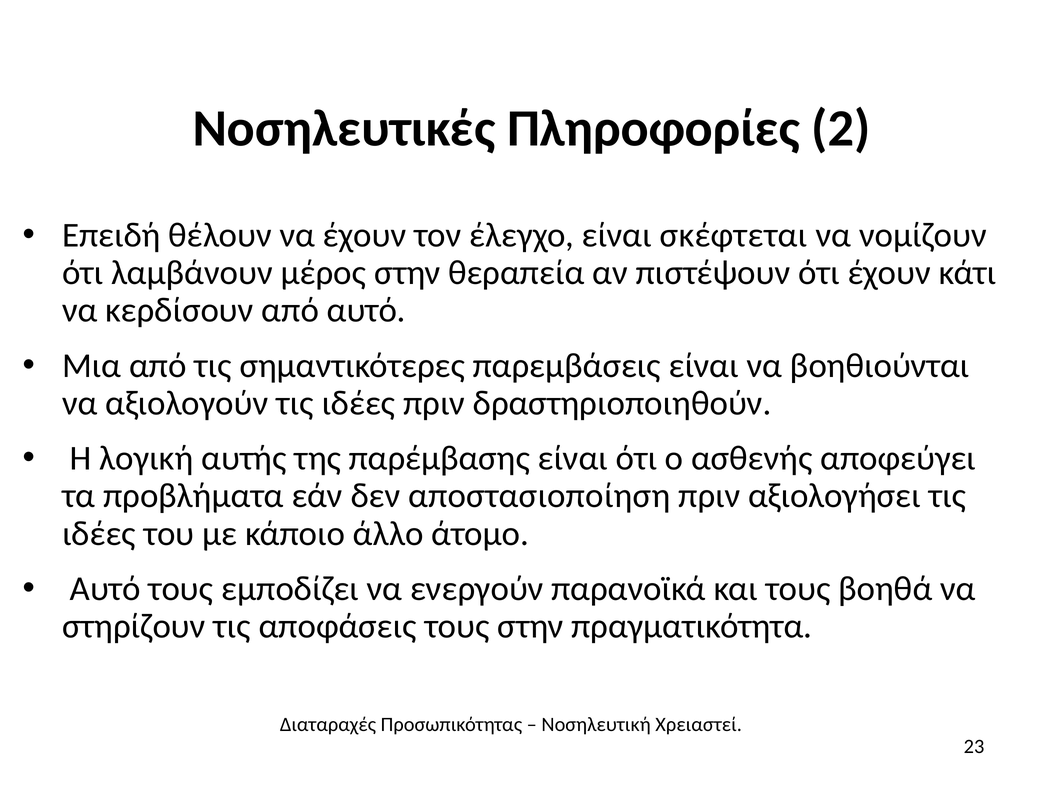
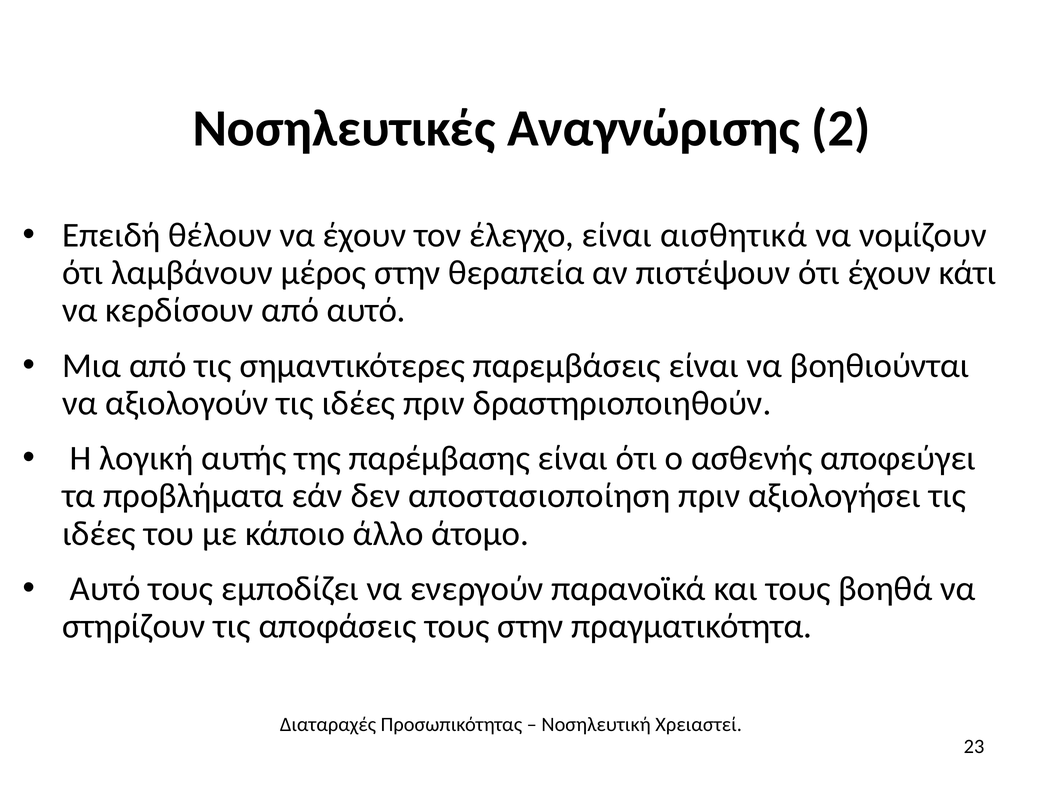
Πληροφορίες: Πληροφορίες -> Αναγνώρισης
σκέφτεται: σκέφτεται -> αισθητικά
